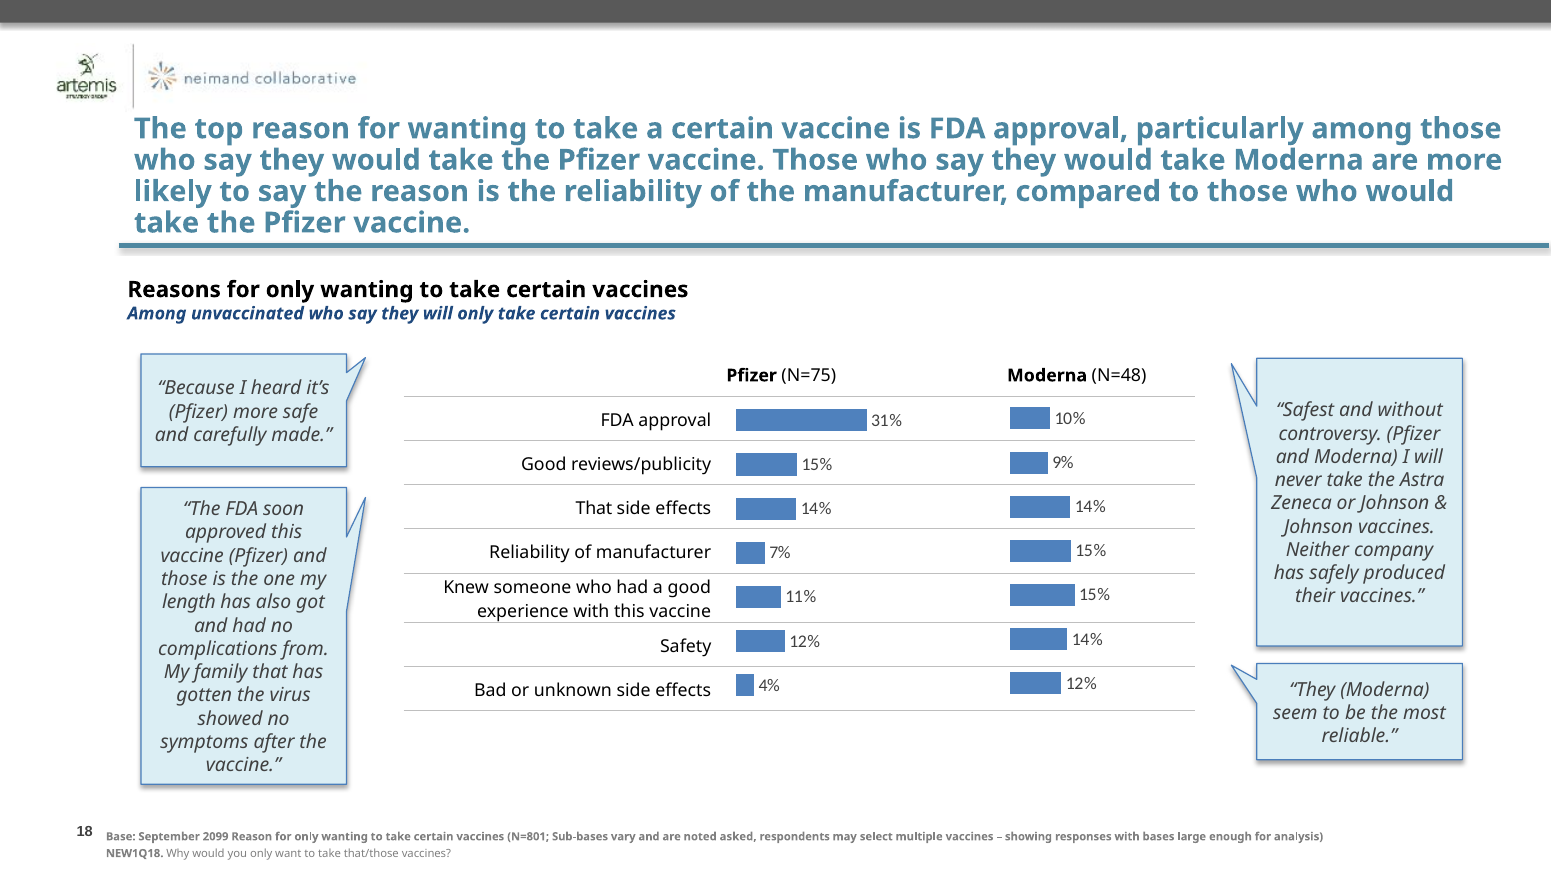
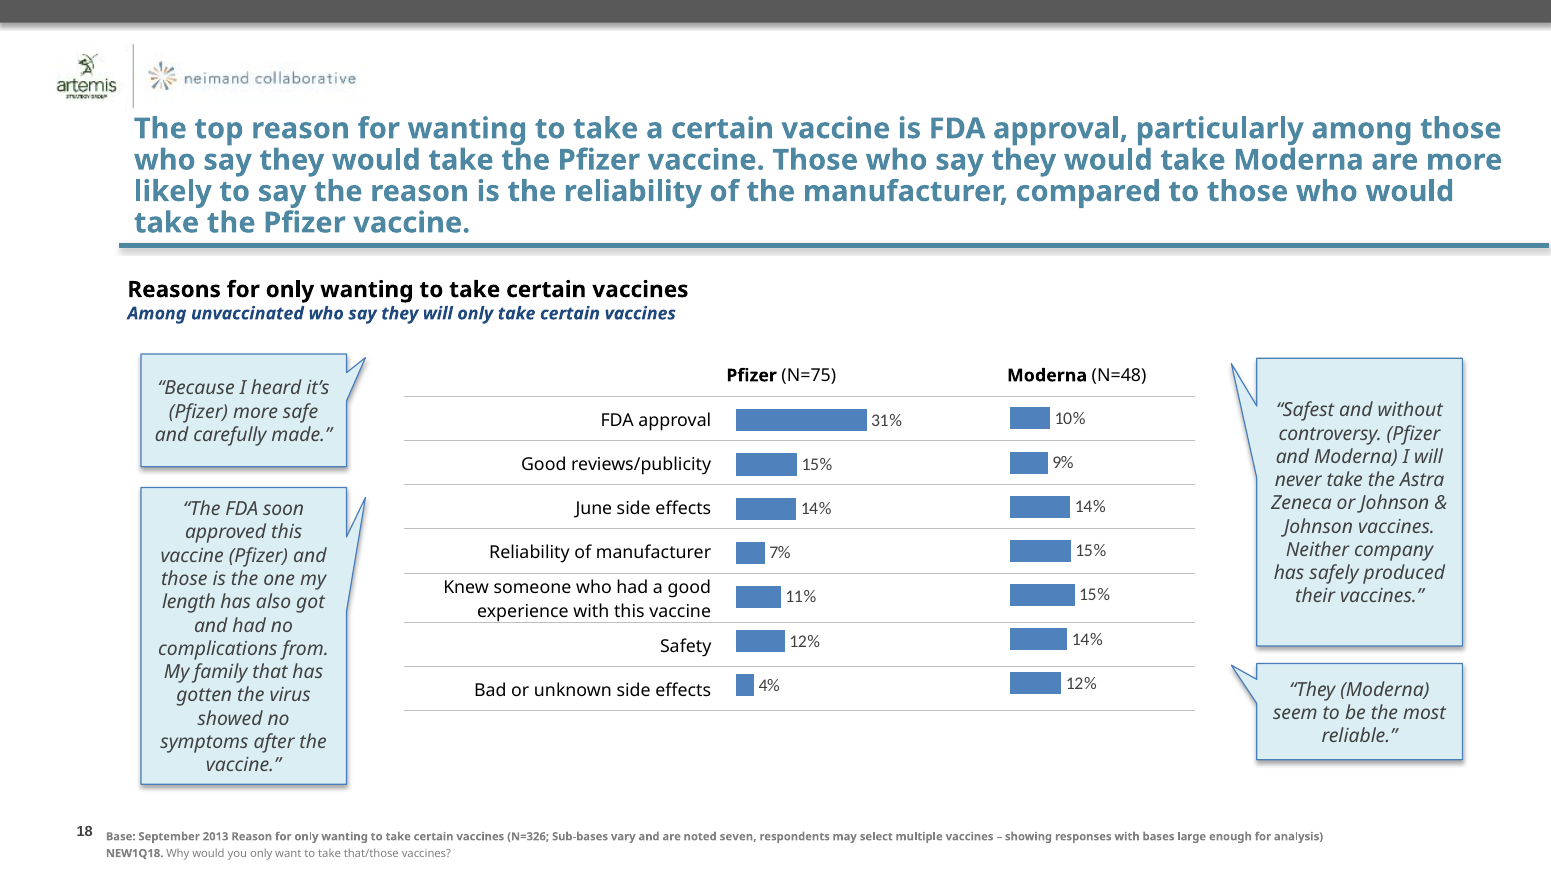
That at (594, 509): That -> June
2099: 2099 -> 2013
N=801: N=801 -> N=326
asked: asked -> seven
